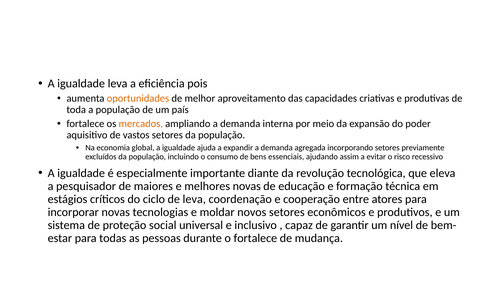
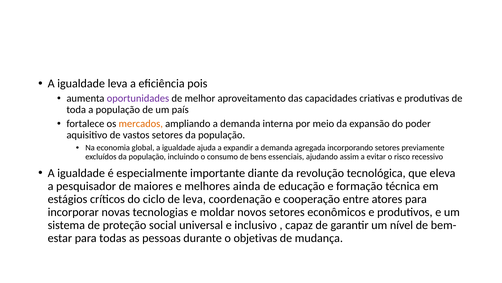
oportunidades colour: orange -> purple
melhores novas: novas -> ainda
o fortalece: fortalece -> objetivas
